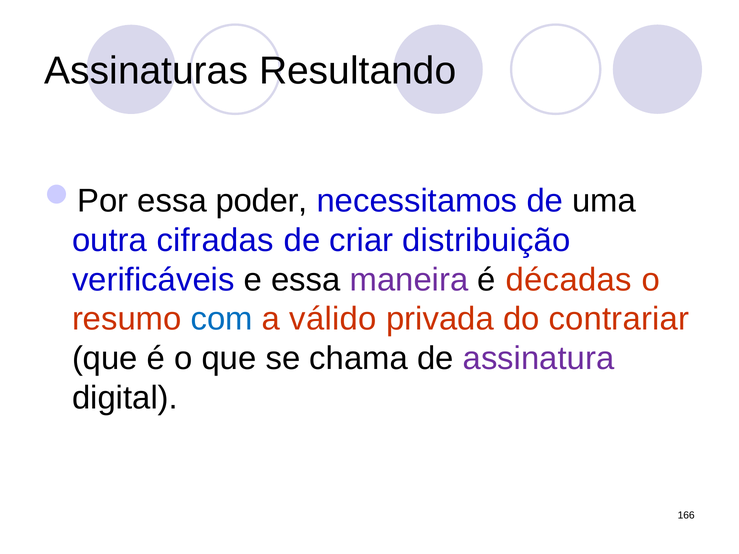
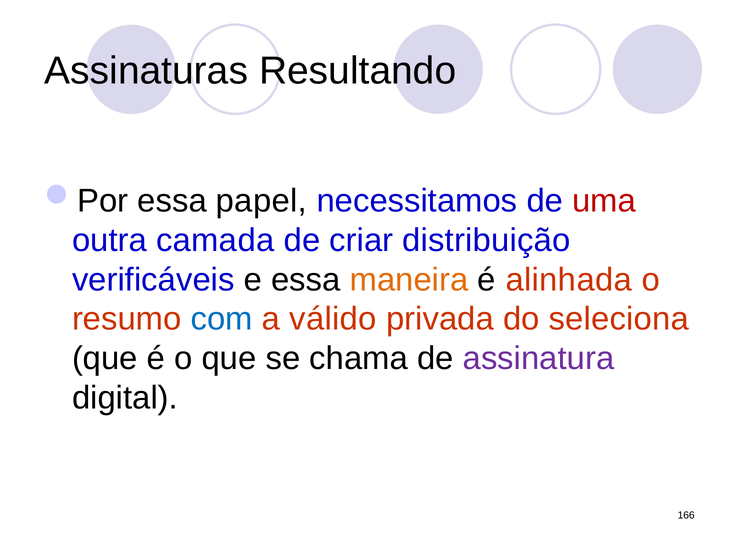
poder: poder -> papel
uma colour: black -> red
cifradas: cifradas -> camada
maneira colour: purple -> orange
décadas: décadas -> alinhada
contrariar: contrariar -> seleciona
